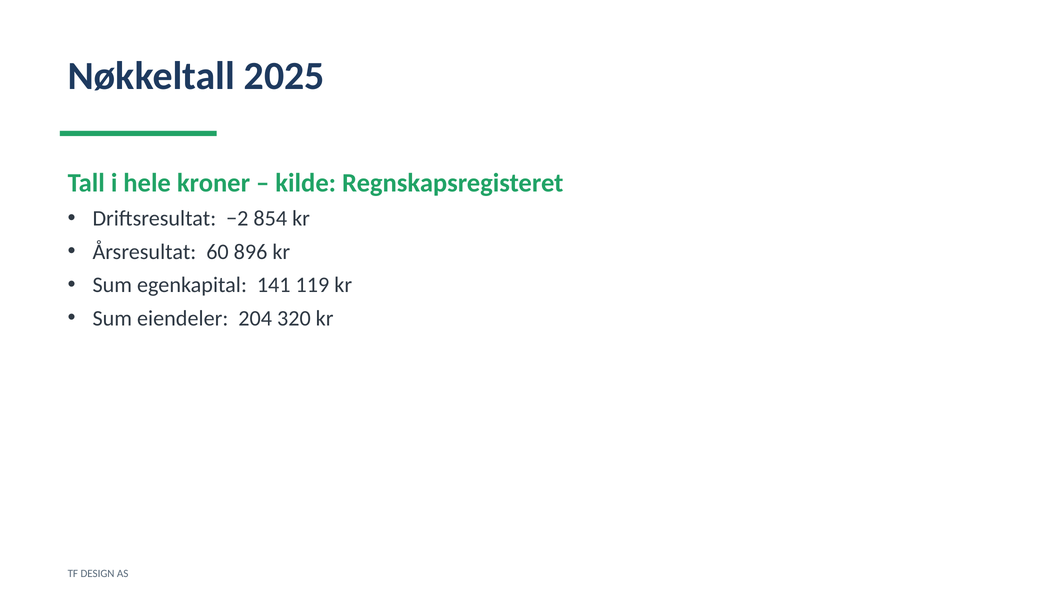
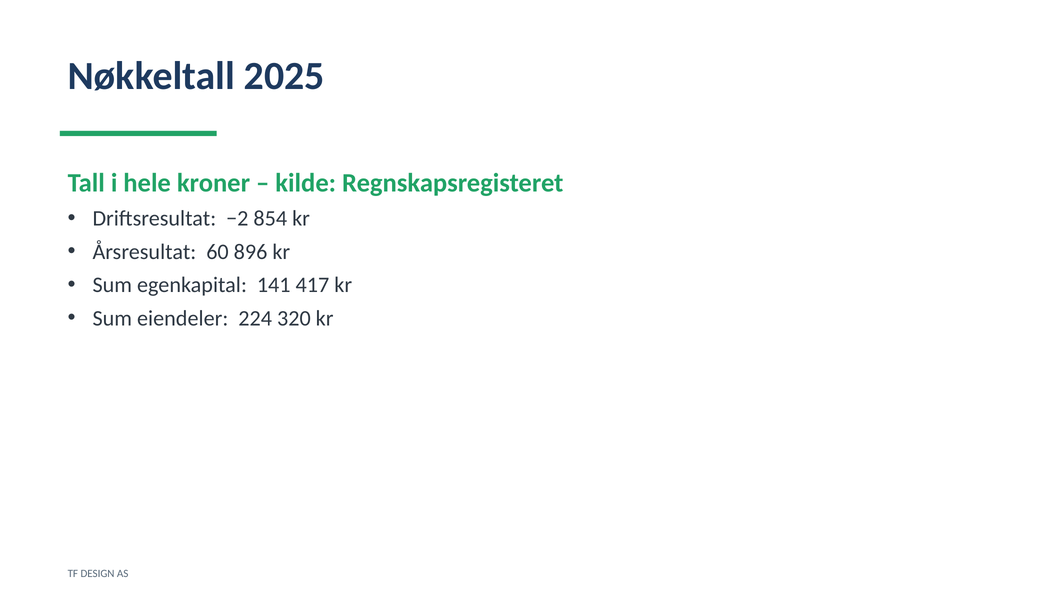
119: 119 -> 417
204: 204 -> 224
